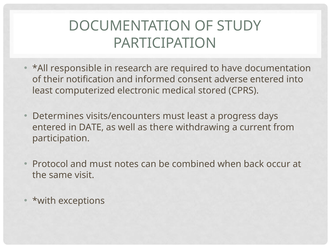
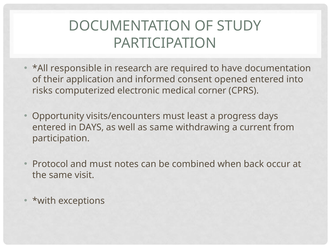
notification: notification -> application
adverse: adverse -> opened
least at (42, 91): least -> risks
stored: stored -> corner
Determines: Determines -> Opportunity
in DATE: DATE -> DAYS
as there: there -> same
